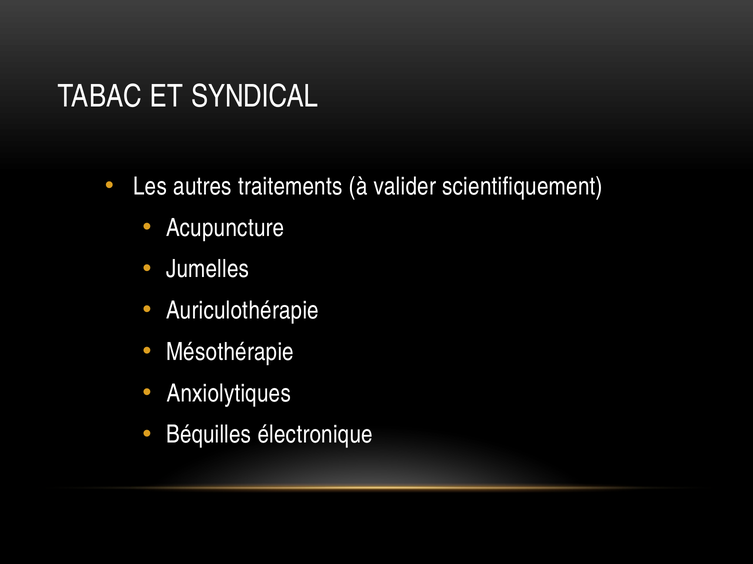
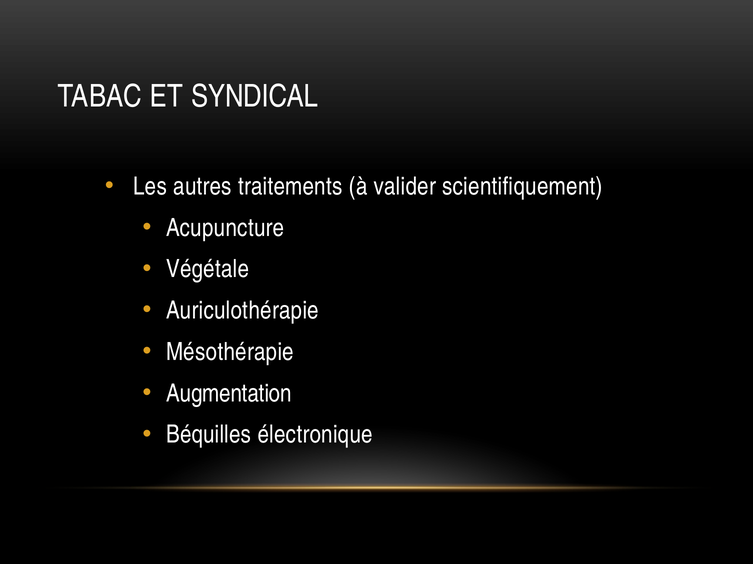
Jumelles: Jumelles -> Végétale
Anxiolytiques: Anxiolytiques -> Augmentation
